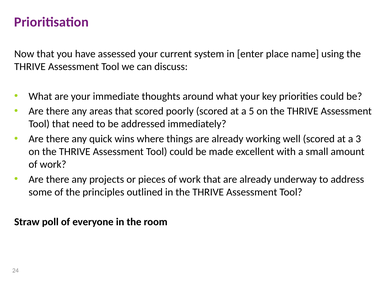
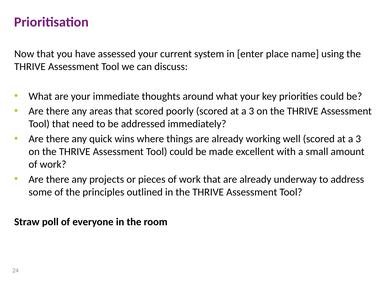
5 at (251, 111): 5 -> 3
